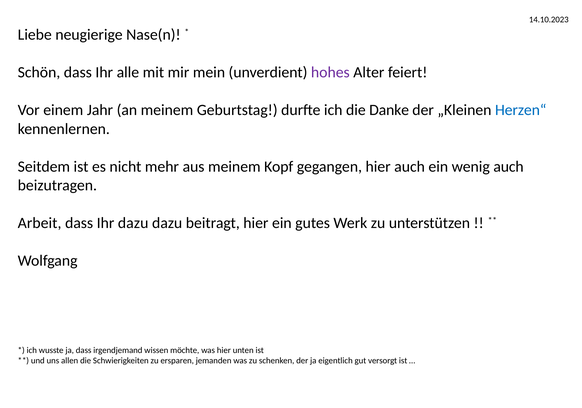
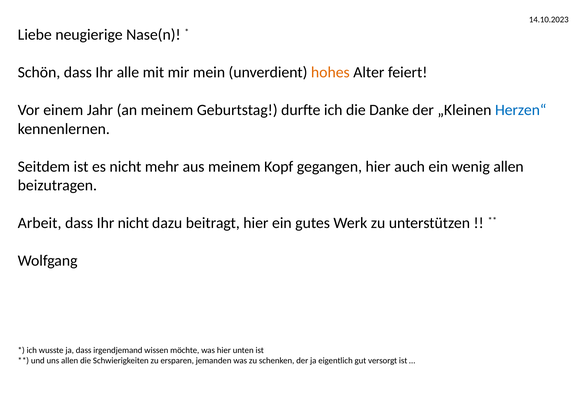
hohes colour: purple -> orange
wenig auch: auch -> allen
Ihr dazu: dazu -> nicht
